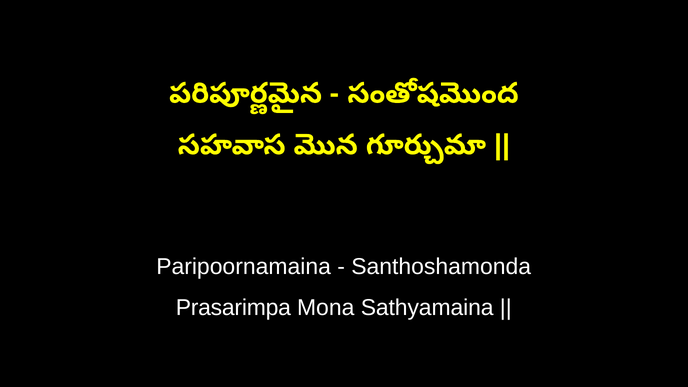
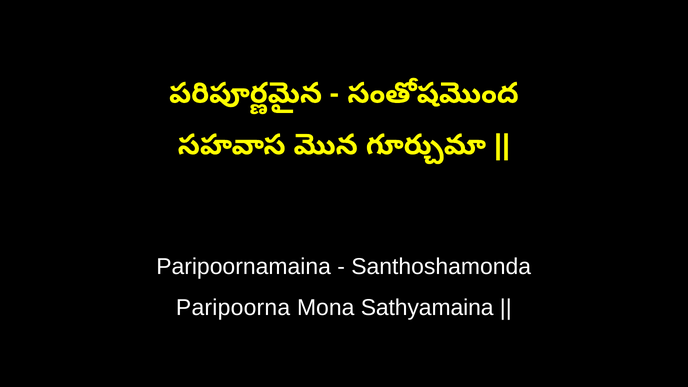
Prasarimpa: Prasarimpa -> Paripoorna
